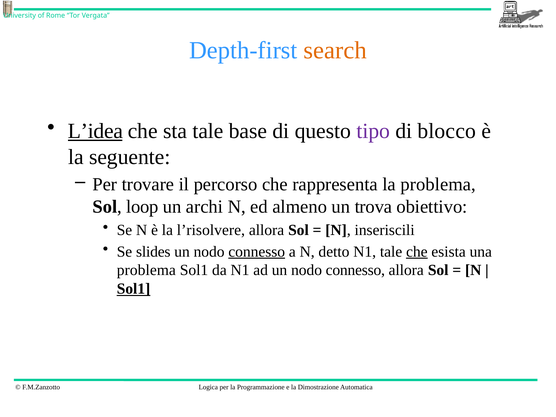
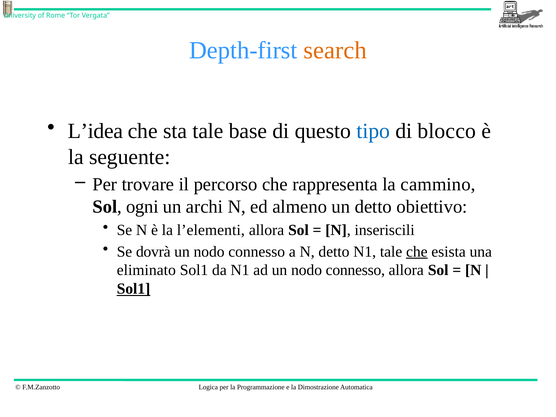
L’idea underline: present -> none
tipo colour: purple -> blue
la problema: problema -> cammino
loop: loop -> ogni
un trova: trova -> detto
l’risolvere: l’risolvere -> l’elementi
slides: slides -> dovrà
connesso at (257, 252) underline: present -> none
problema at (146, 270): problema -> eliminato
